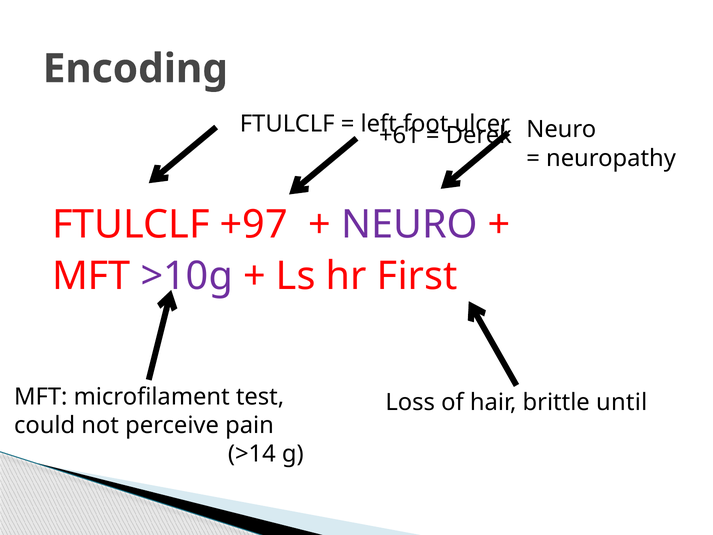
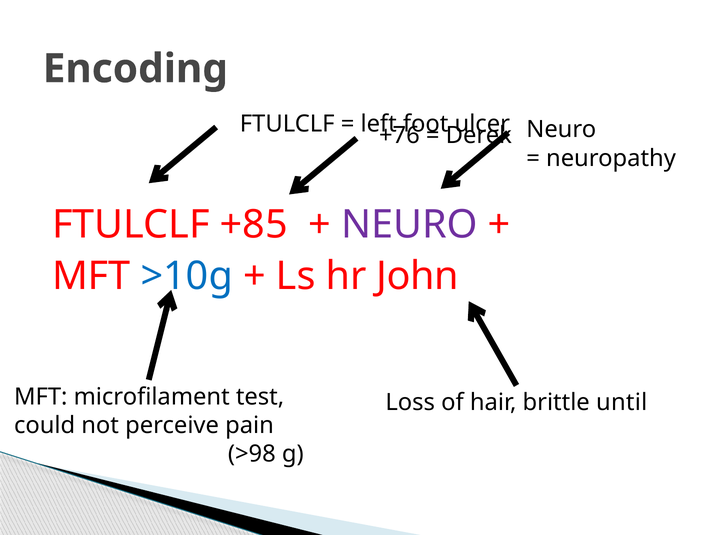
+61: +61 -> +76
+97: +97 -> +85
>10g colour: purple -> blue
First: First -> John
>14: >14 -> >98
